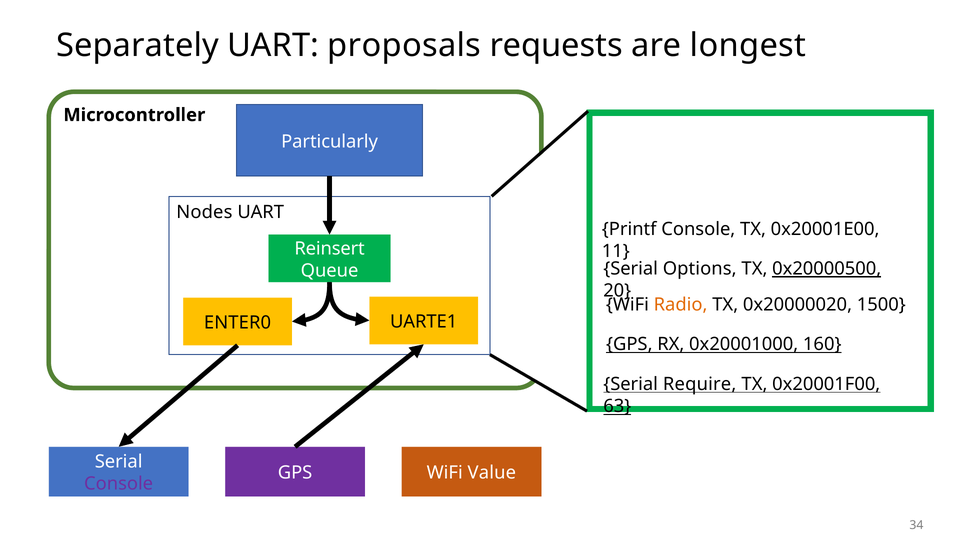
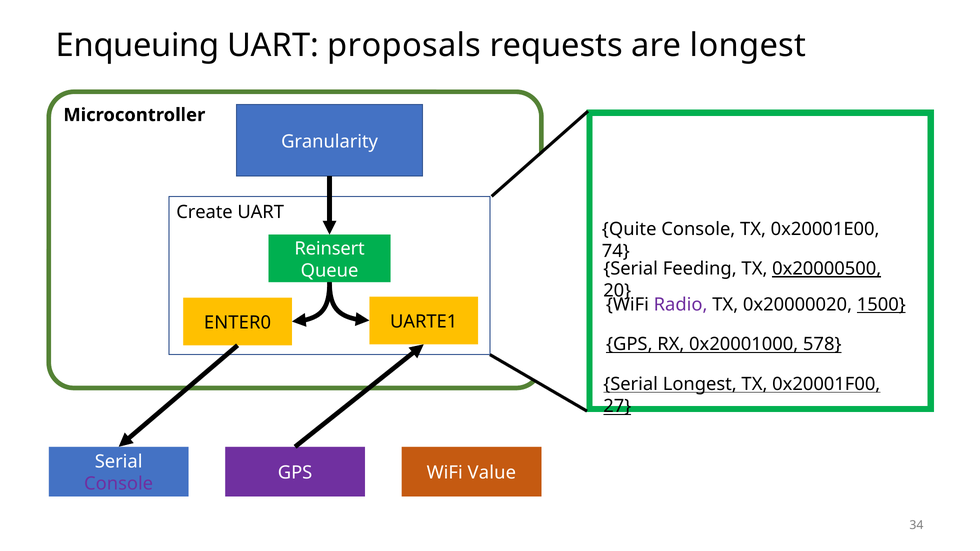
Separately: Separately -> Enqueuing
Particularly: Particularly -> Granularity
Nodes: Nodes -> Create
Printf: Printf -> Quite
11: 11 -> 74
Options: Options -> Feeding
Radio colour: orange -> purple
1500 underline: none -> present
160: 160 -> 578
Serial Require: Require -> Longest
63: 63 -> 27
